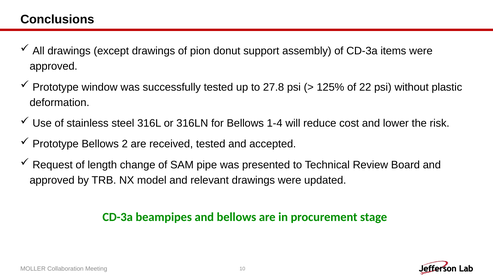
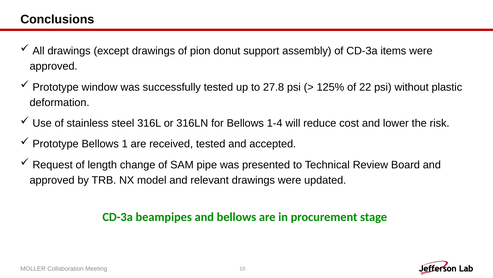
2: 2 -> 1
